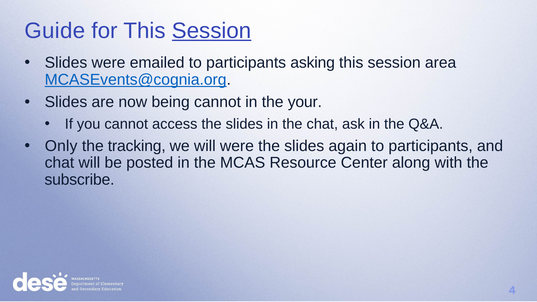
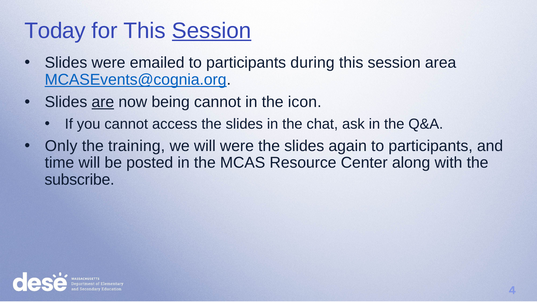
Guide: Guide -> Today
asking: asking -> during
are underline: none -> present
your: your -> icon
tracking: tracking -> training
chat at (59, 163): chat -> time
